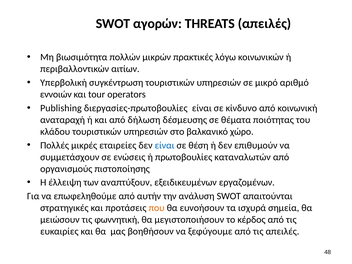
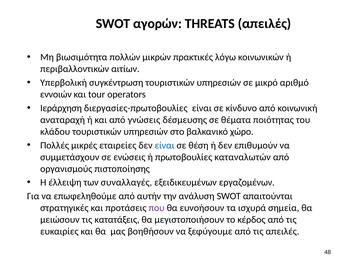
Publishing: Publishing -> Ιεράρχηση
δήλωση: δήλωση -> γνώσεις
αναπτύξουν: αναπτύξουν -> συναλλαγές
που colour: orange -> purple
φωννητική: φωννητική -> κατατάξεις
